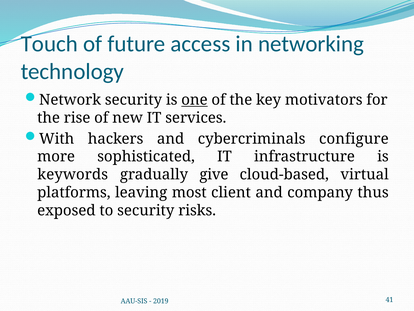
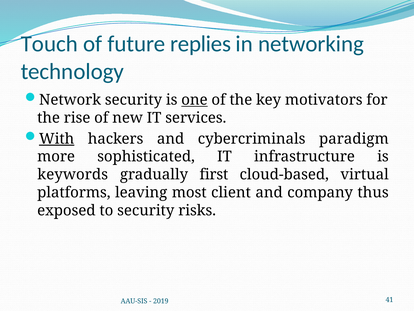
access: access -> replies
With underline: none -> present
configure: configure -> paradigm
give: give -> first
